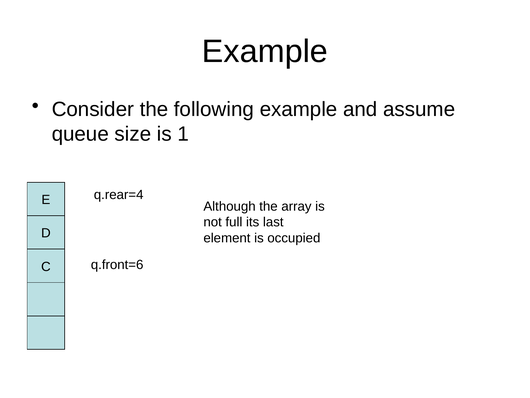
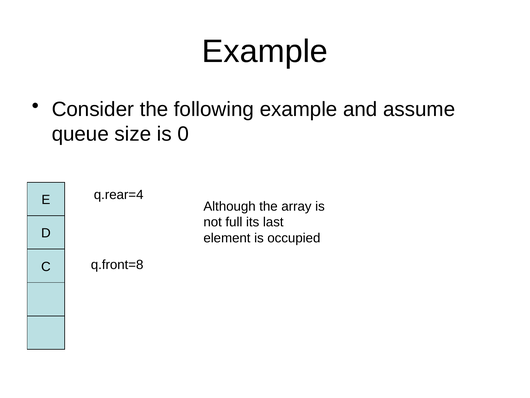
1: 1 -> 0
q.front=6: q.front=6 -> q.front=8
